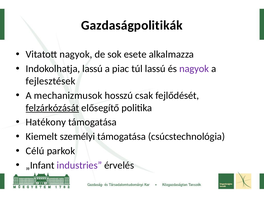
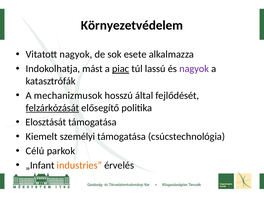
Gazdaságpolitikák: Gazdaságpolitikák -> Környezetvédelem
Indokolhatja lassú: lassú -> mást
piac underline: none -> present
fejlesztések: fejlesztések -> katasztrófák
csak: csak -> által
Hatékony: Hatékony -> Elosztását
industries colour: purple -> orange
